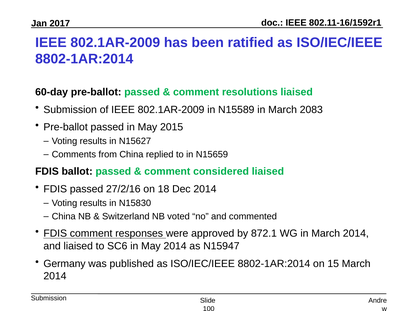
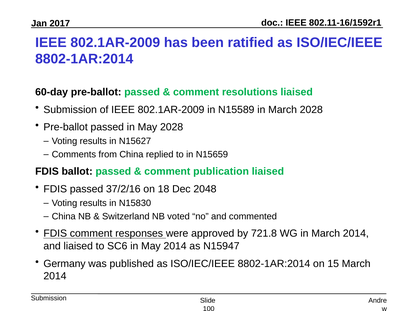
March 2083: 2083 -> 2028
May 2015: 2015 -> 2028
considered: considered -> publication
27/2/16: 27/2/16 -> 37/2/16
Dec 2014: 2014 -> 2048
872.1: 872.1 -> 721.8
